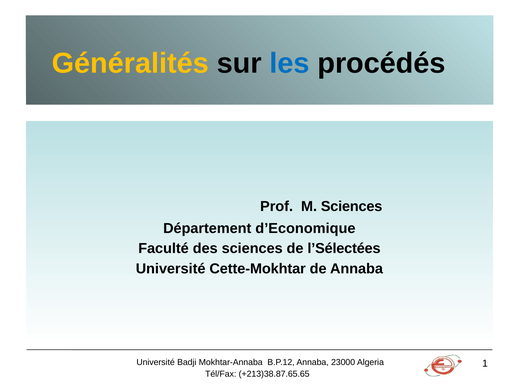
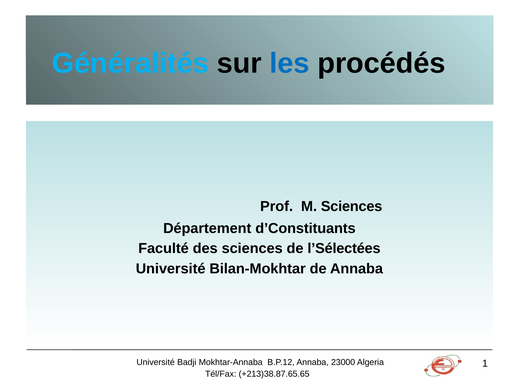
Généralités colour: yellow -> light blue
d’Economique: d’Economique -> d’Constituants
Cette-Mokhtar: Cette-Mokhtar -> Bilan-Mokhtar
